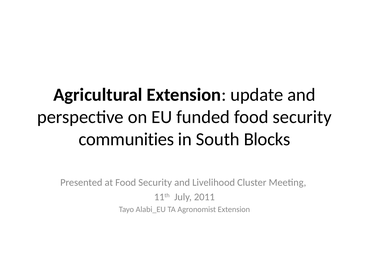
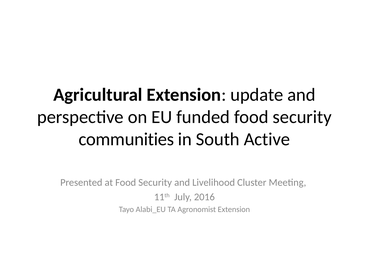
Blocks: Blocks -> Active
2011: 2011 -> 2016
